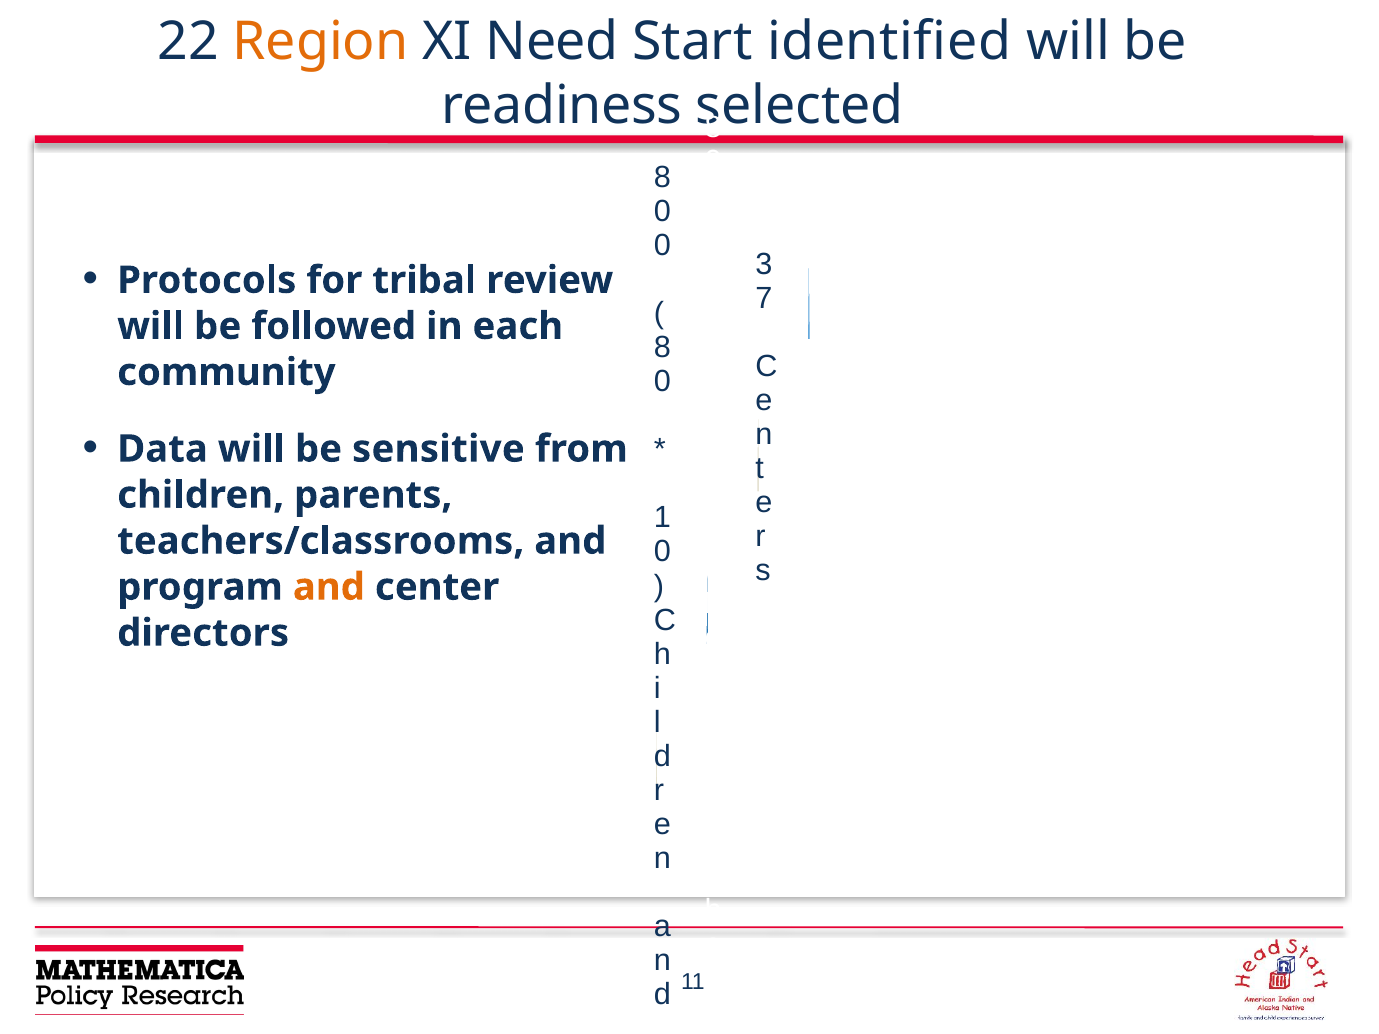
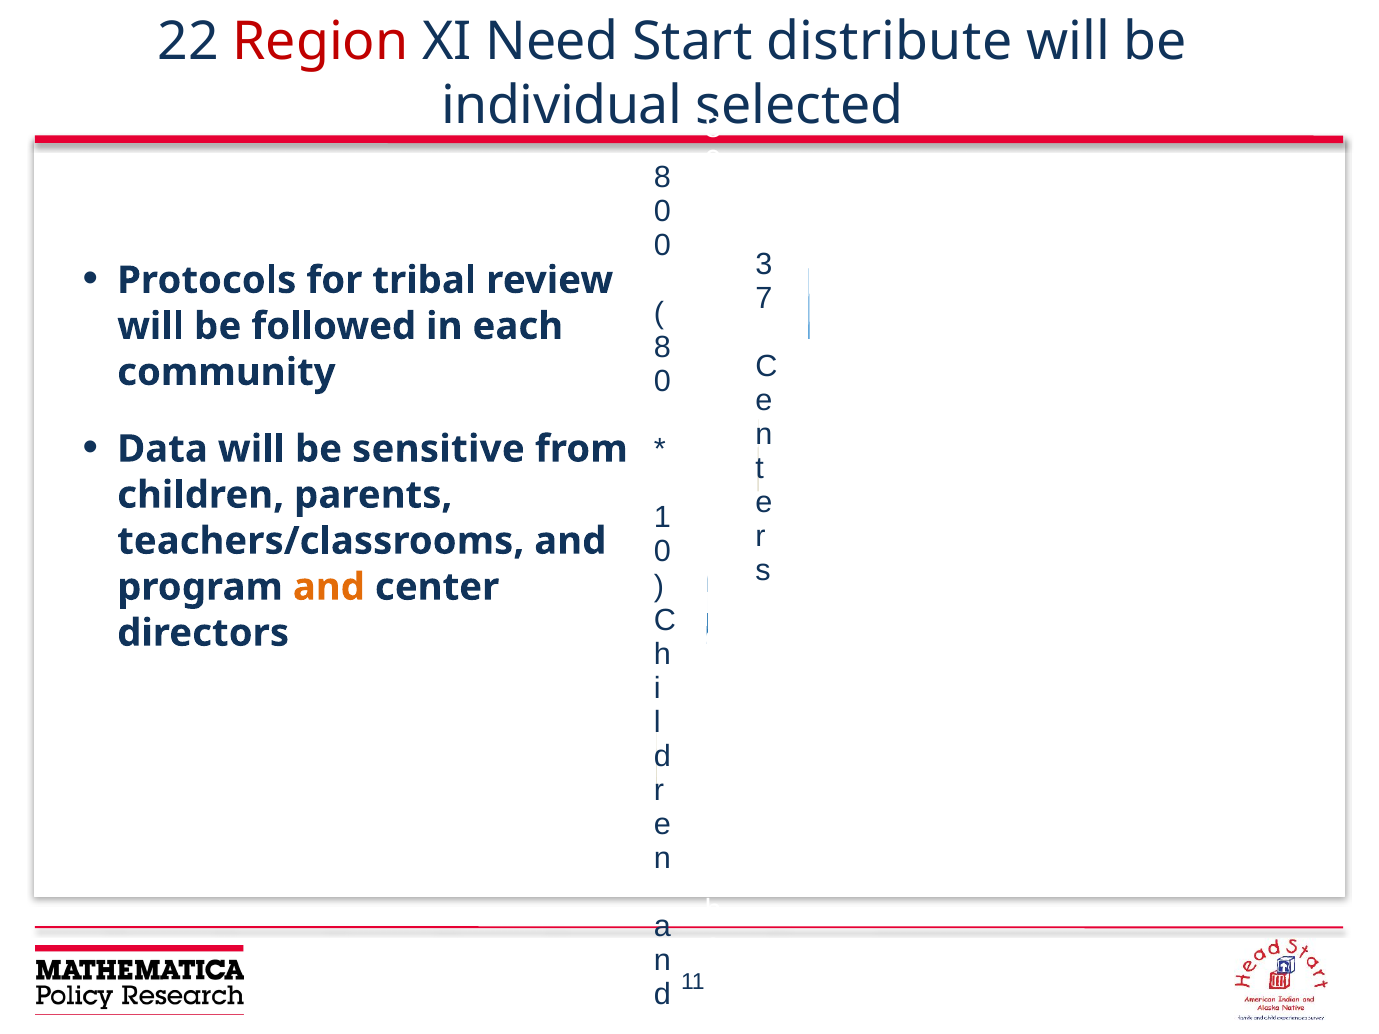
Region colour: orange -> red
identified: identified -> distribute
readiness: readiness -> individual
